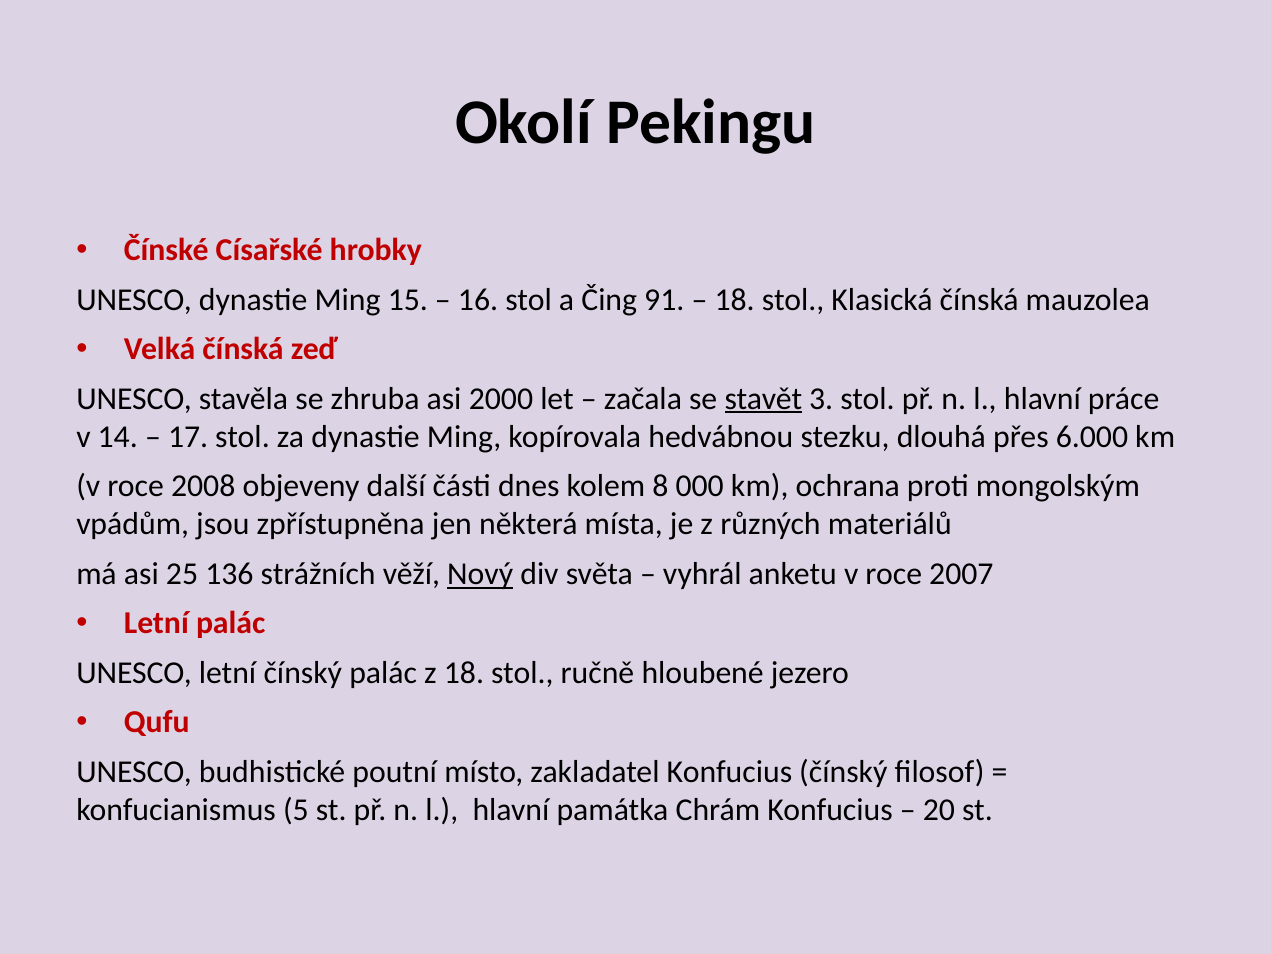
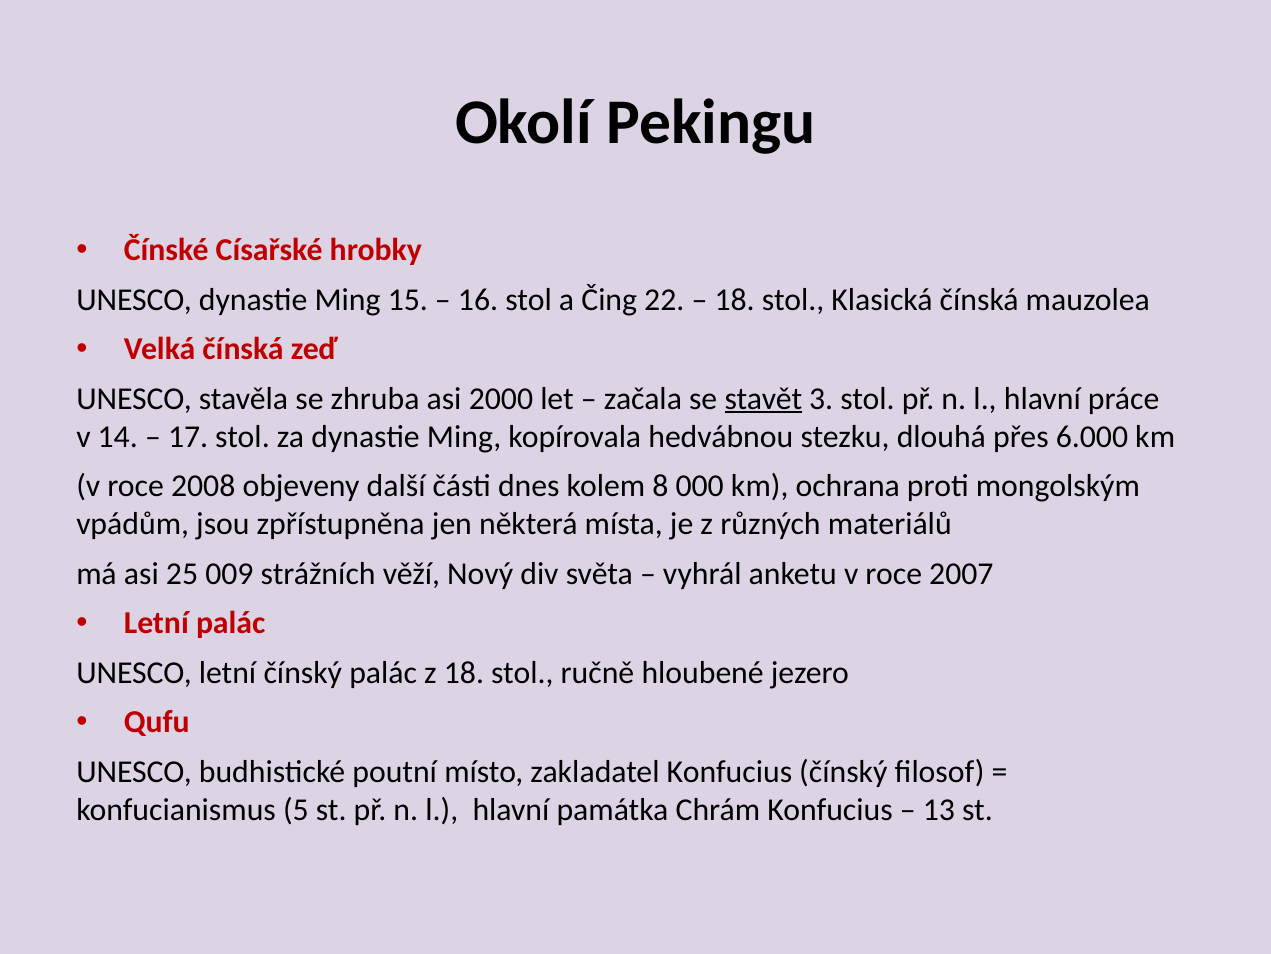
91: 91 -> 22
136: 136 -> 009
Nový underline: present -> none
20: 20 -> 13
